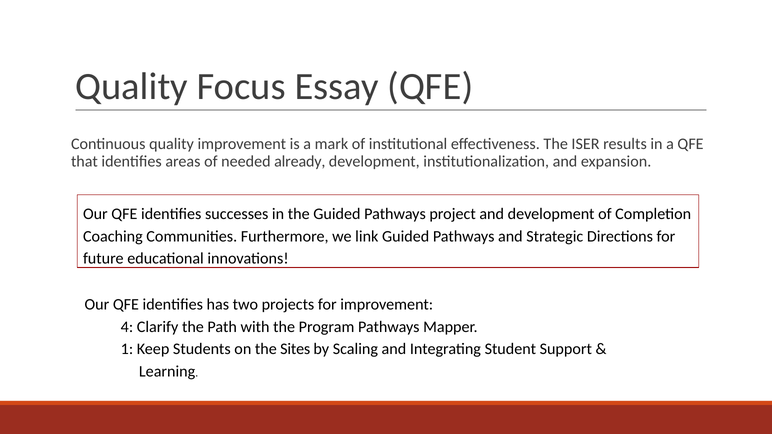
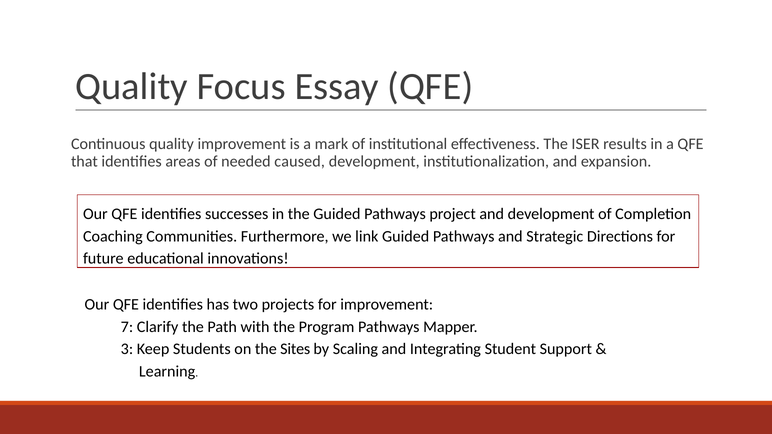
already: already -> caused
4: 4 -> 7
1: 1 -> 3
